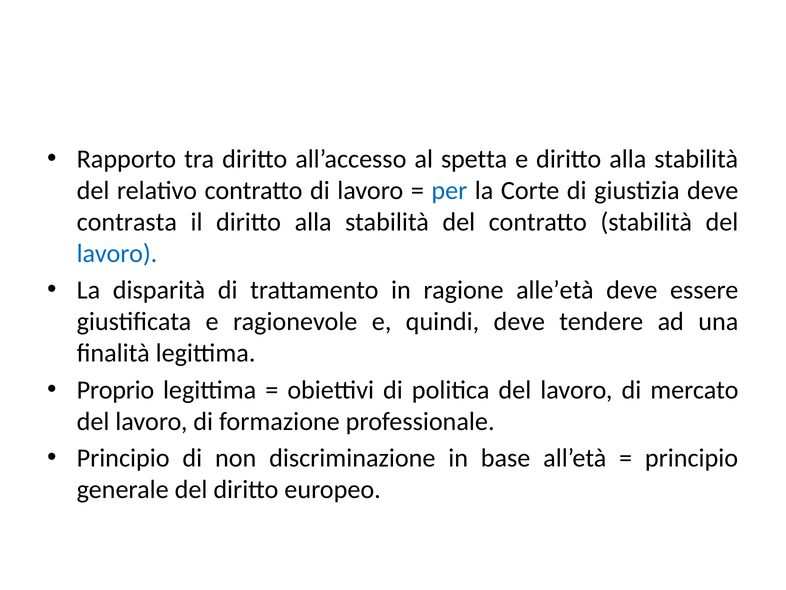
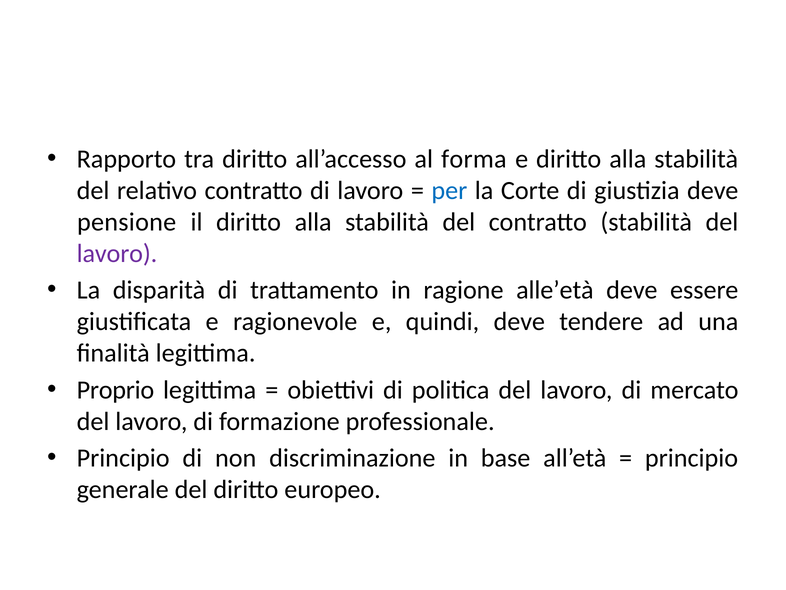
spetta: spetta -> forma
contrasta: contrasta -> pensione
lavoro at (117, 253) colour: blue -> purple
